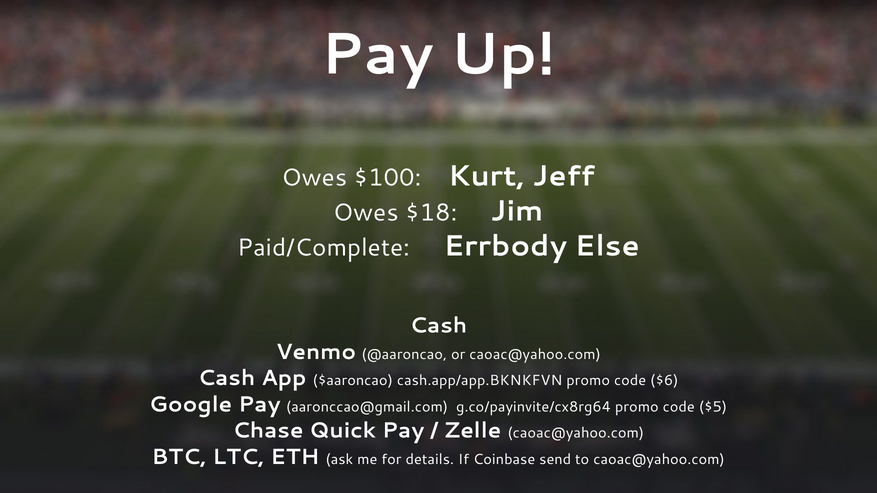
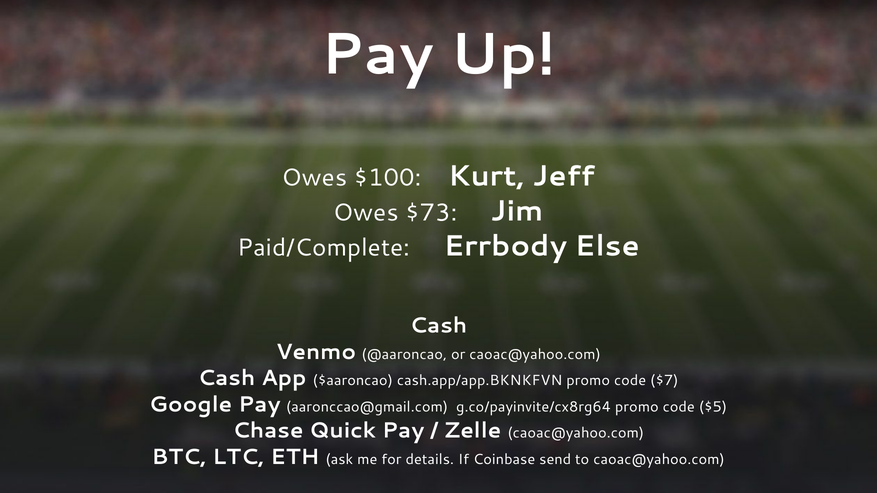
$18: $18 -> $73
$6: $6 -> $7
